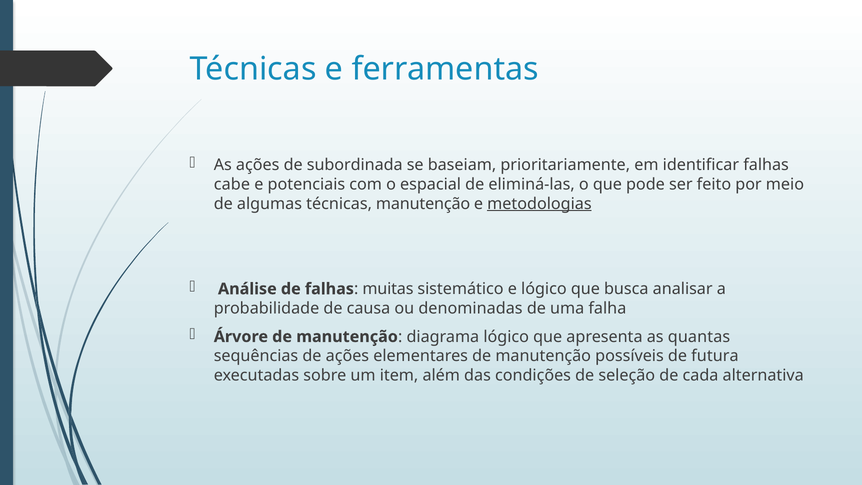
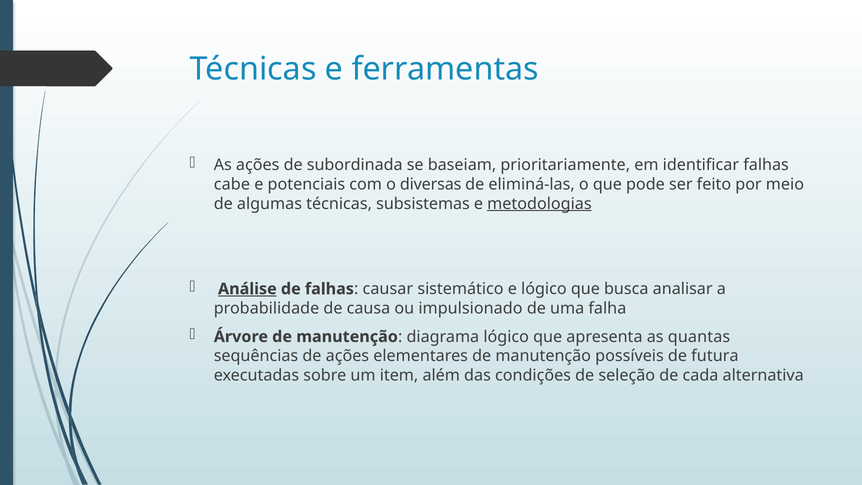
espacial: espacial -> diversas
técnicas manutenção: manutenção -> subsistemas
Análise underline: none -> present
muitas: muitas -> causar
denominadas: denominadas -> impulsionado
